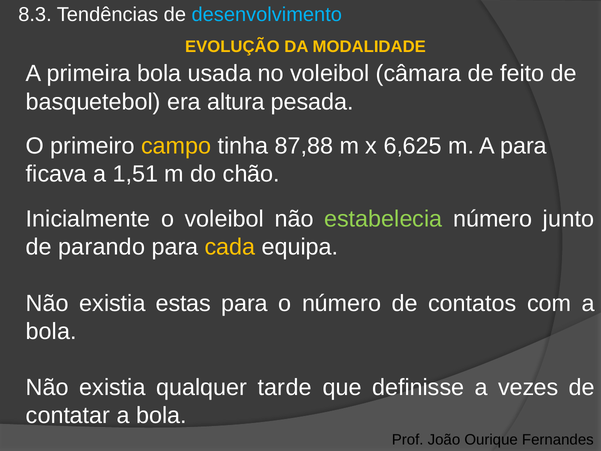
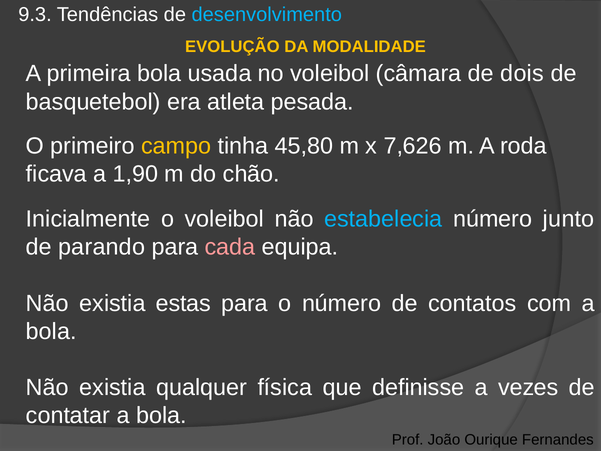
8.3: 8.3 -> 9.3
feito: feito -> dois
altura: altura -> atleta
87,88: 87,88 -> 45,80
6,625: 6,625 -> 7,626
A para: para -> roda
1,51: 1,51 -> 1,90
estabelecia colour: light green -> light blue
cada colour: yellow -> pink
tarde: tarde -> física
